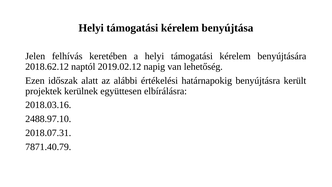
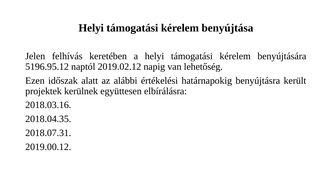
2018.62.12: 2018.62.12 -> 5196.95.12
2488.97.10: 2488.97.10 -> 2018.04.35
7871.40.79: 7871.40.79 -> 2019.00.12
